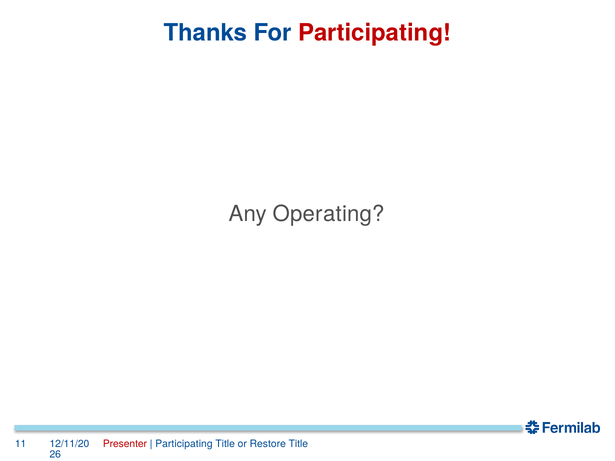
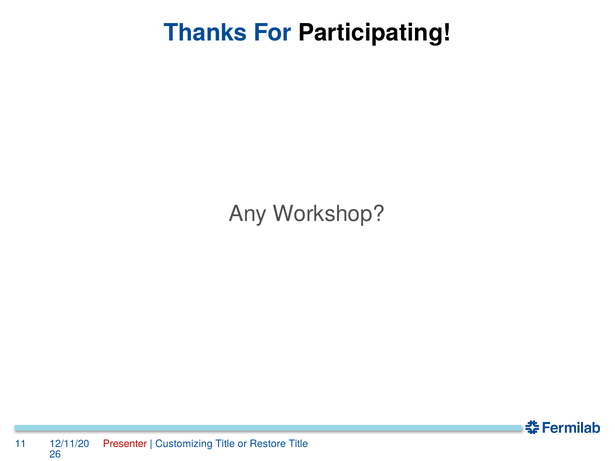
Participating at (375, 33) colour: red -> black
Operating: Operating -> Workshop
Participating at (184, 444): Participating -> Customizing
